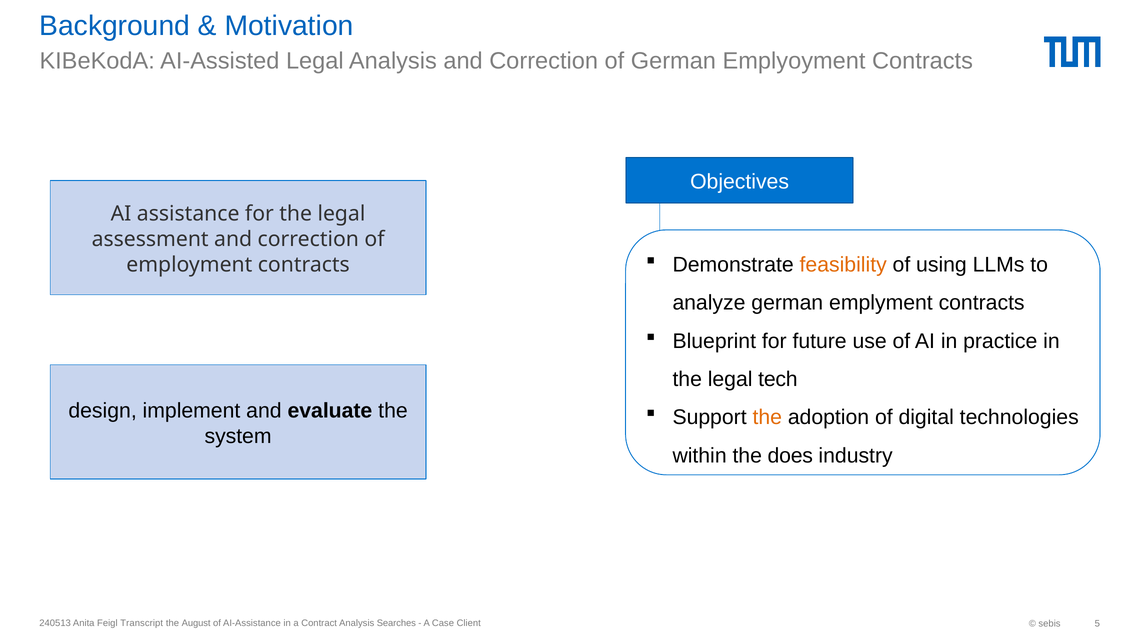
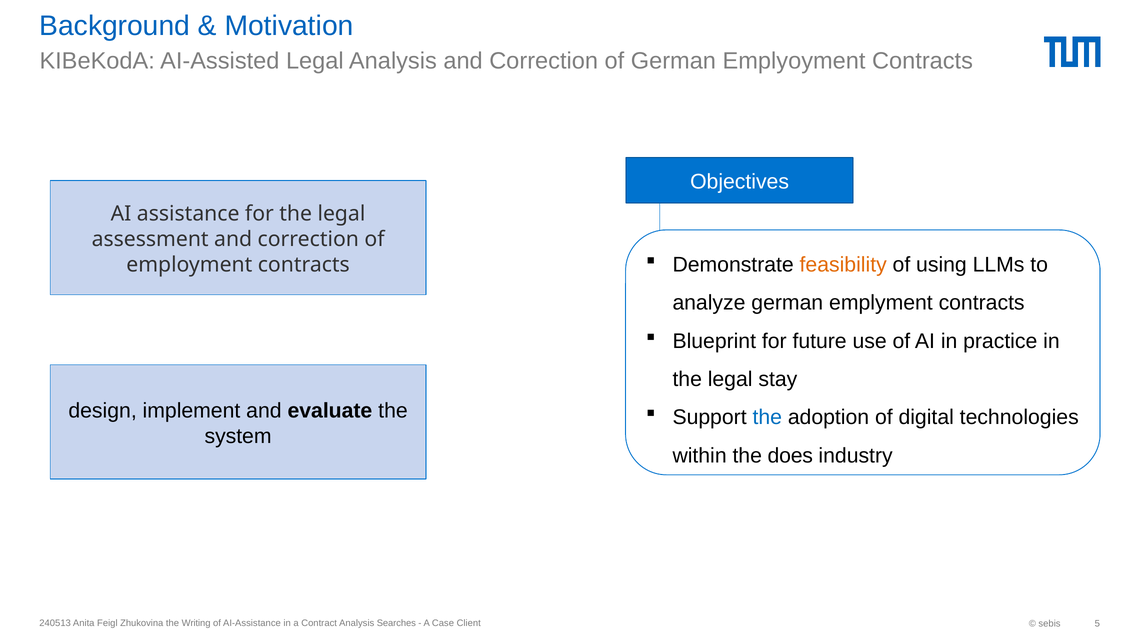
tech: tech -> stay
the at (767, 418) colour: orange -> blue
Transcript: Transcript -> Zhukovina
August: August -> Writing
